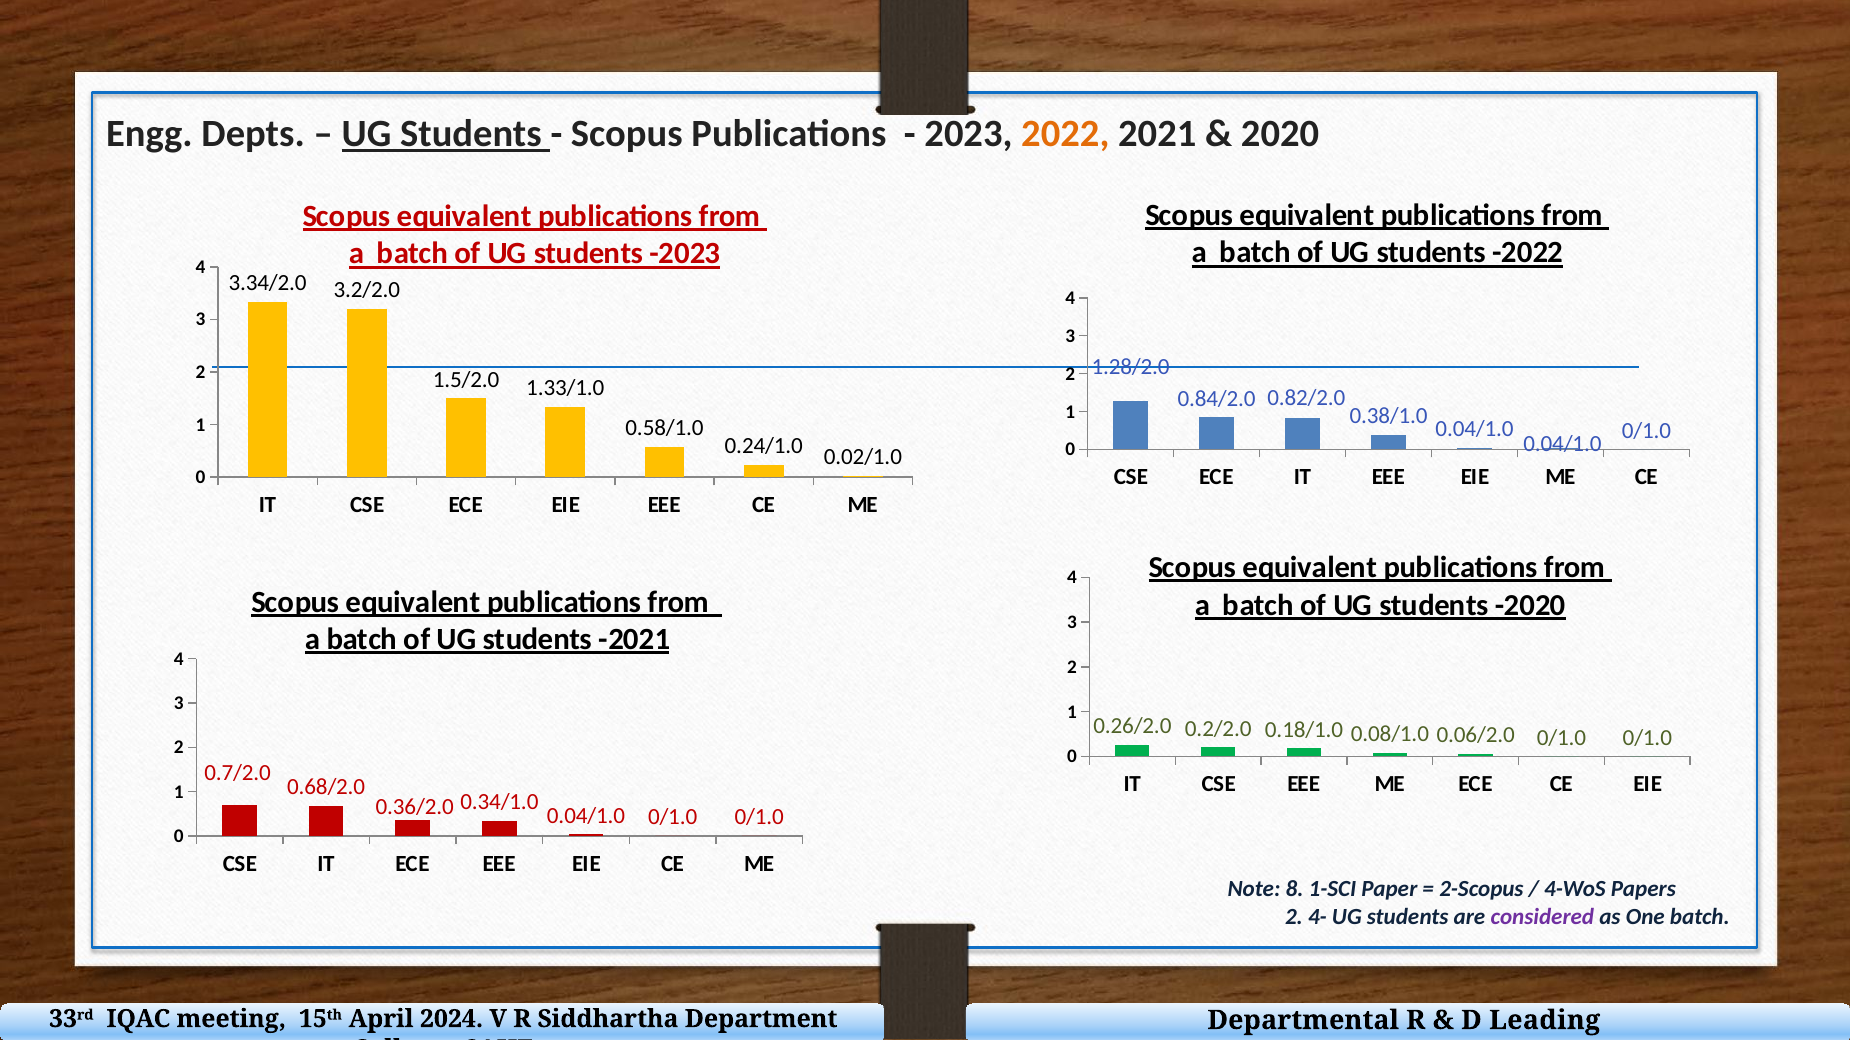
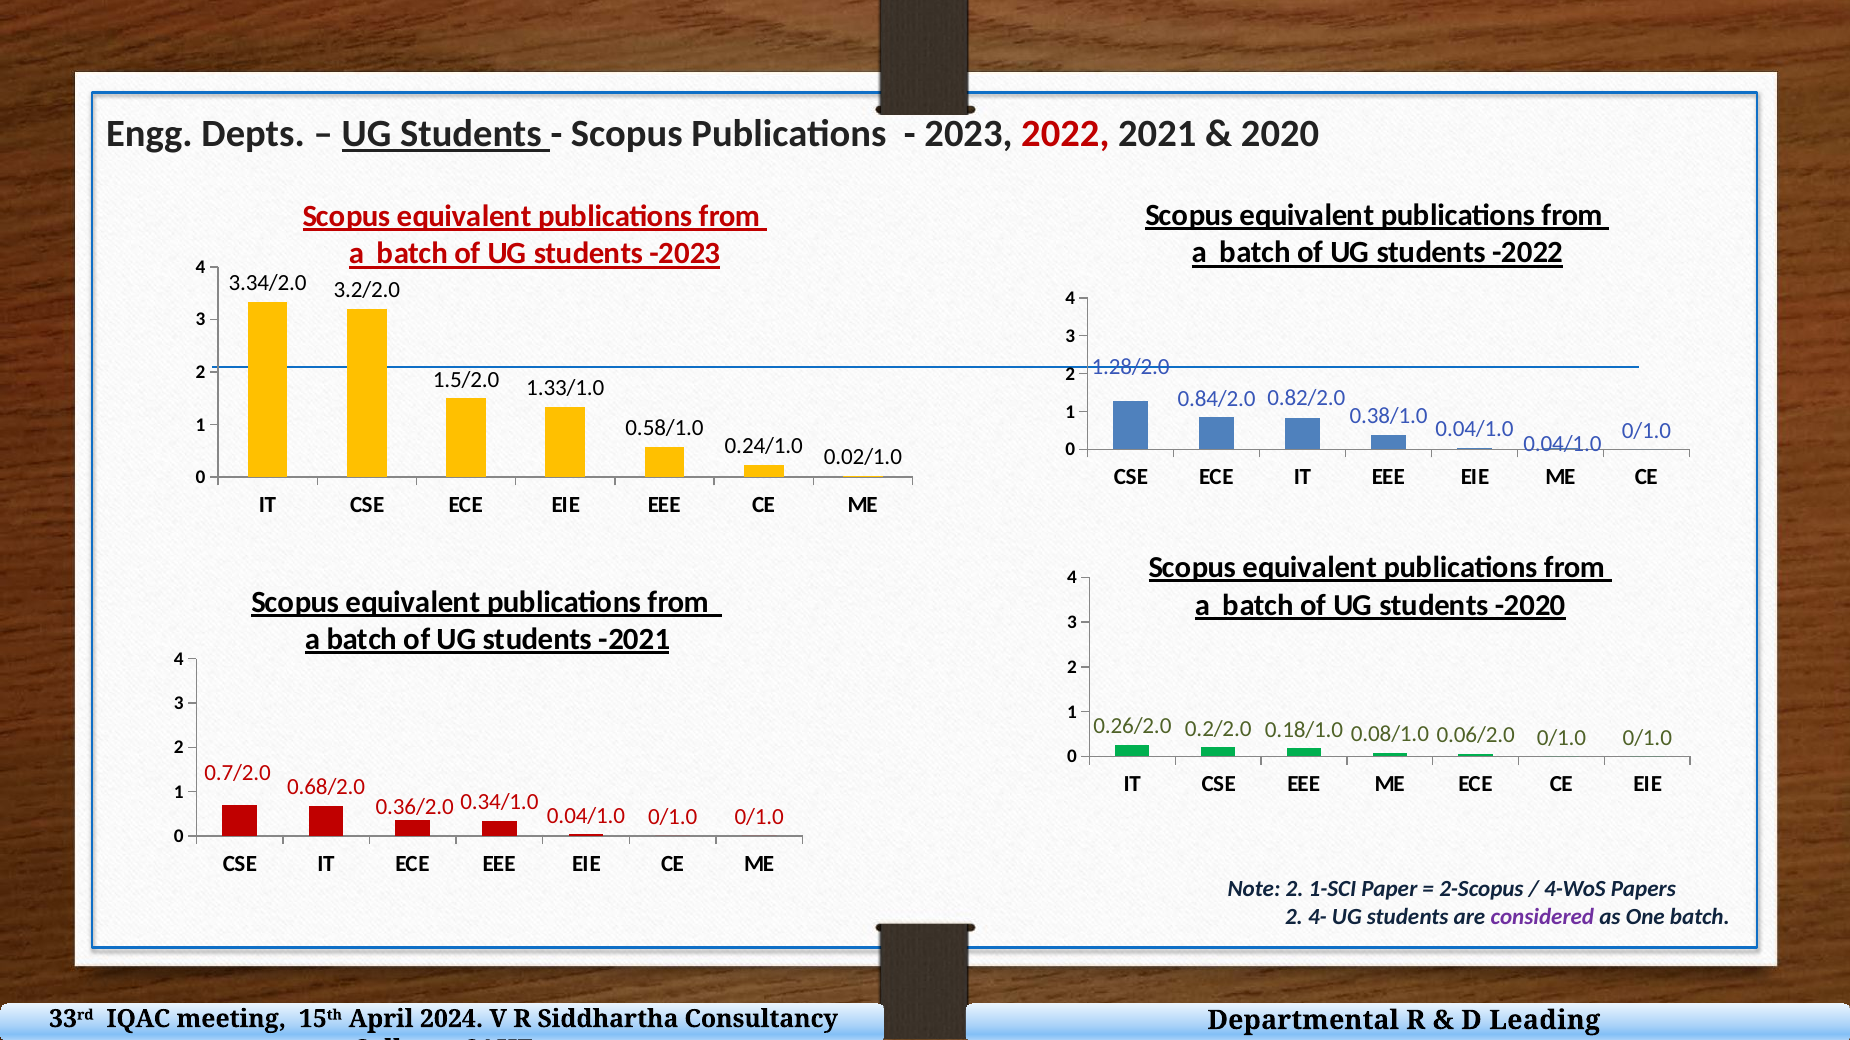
2022 colour: orange -> red
Note 8: 8 -> 2
Department: Department -> Consultancy
